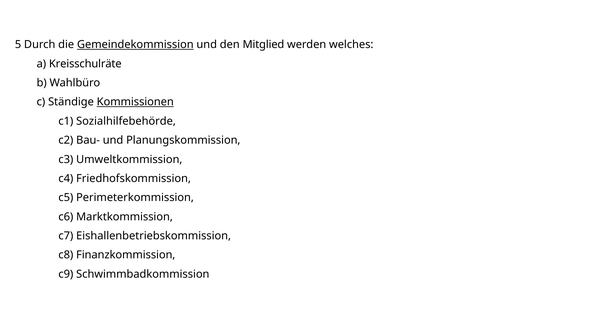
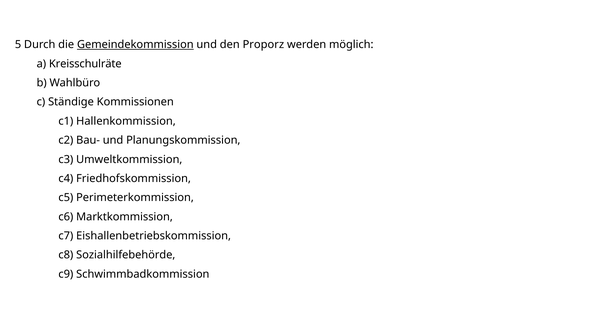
Mitglied: Mitglied -> Proporz
welches: welches -> möglich
Kommissionen underline: present -> none
Sozialhilfebehörde: Sozialhilfebehörde -> Hallenkommission
Finanzkommission: Finanzkommission -> Sozialhilfebehörde
